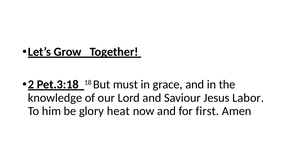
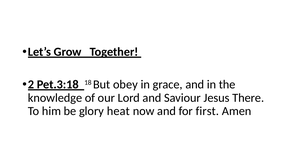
must: must -> obey
Labor: Labor -> There
